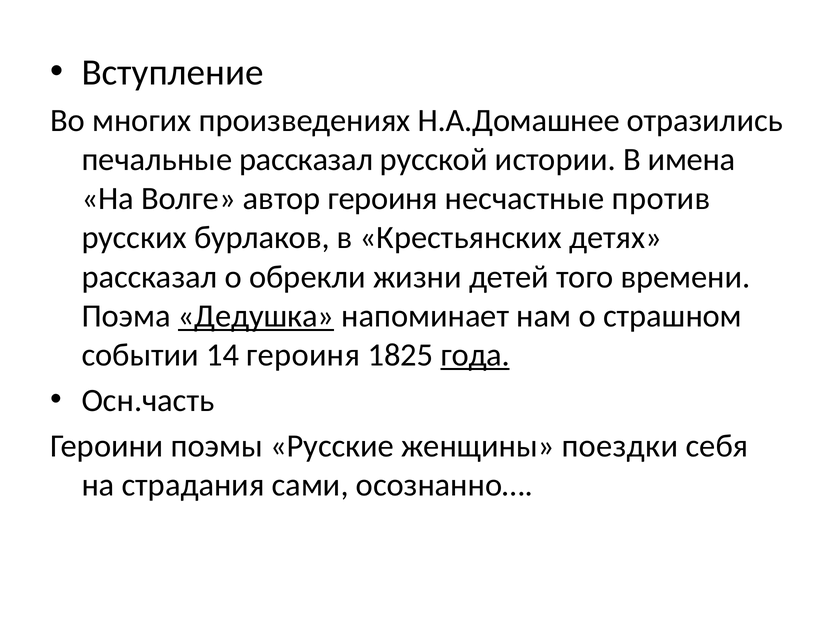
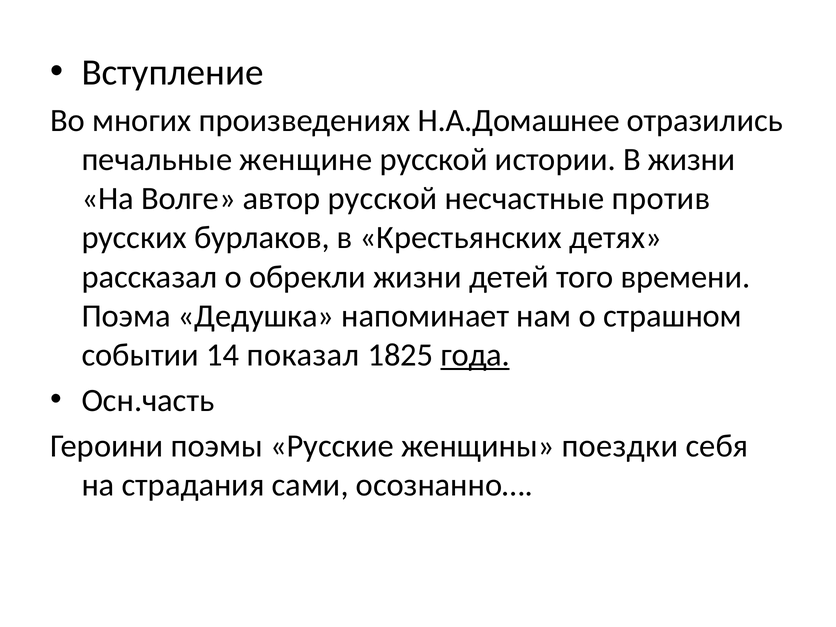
печальные рассказал: рассказал -> женщине
В имена: имена -> жизни
автор героиня: героиня -> русской
Дедушка underline: present -> none
14 героиня: героиня -> показал
